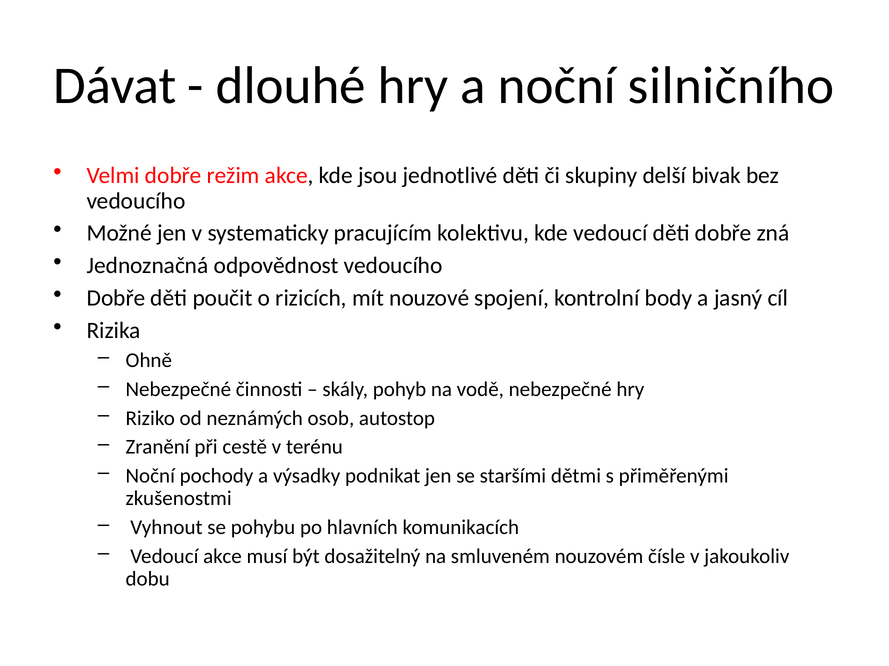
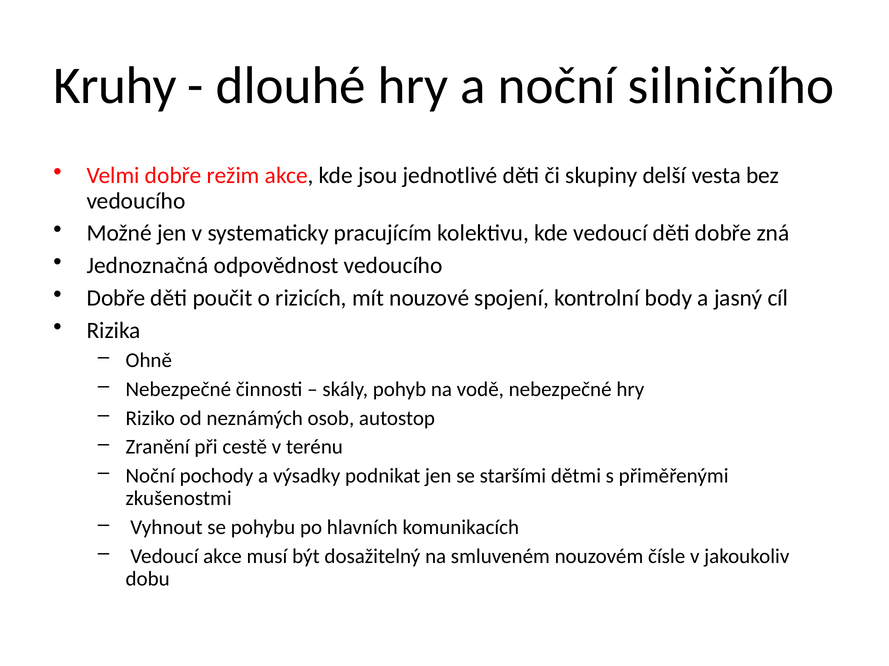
Dávat: Dávat -> Kruhy
bivak: bivak -> vesta
